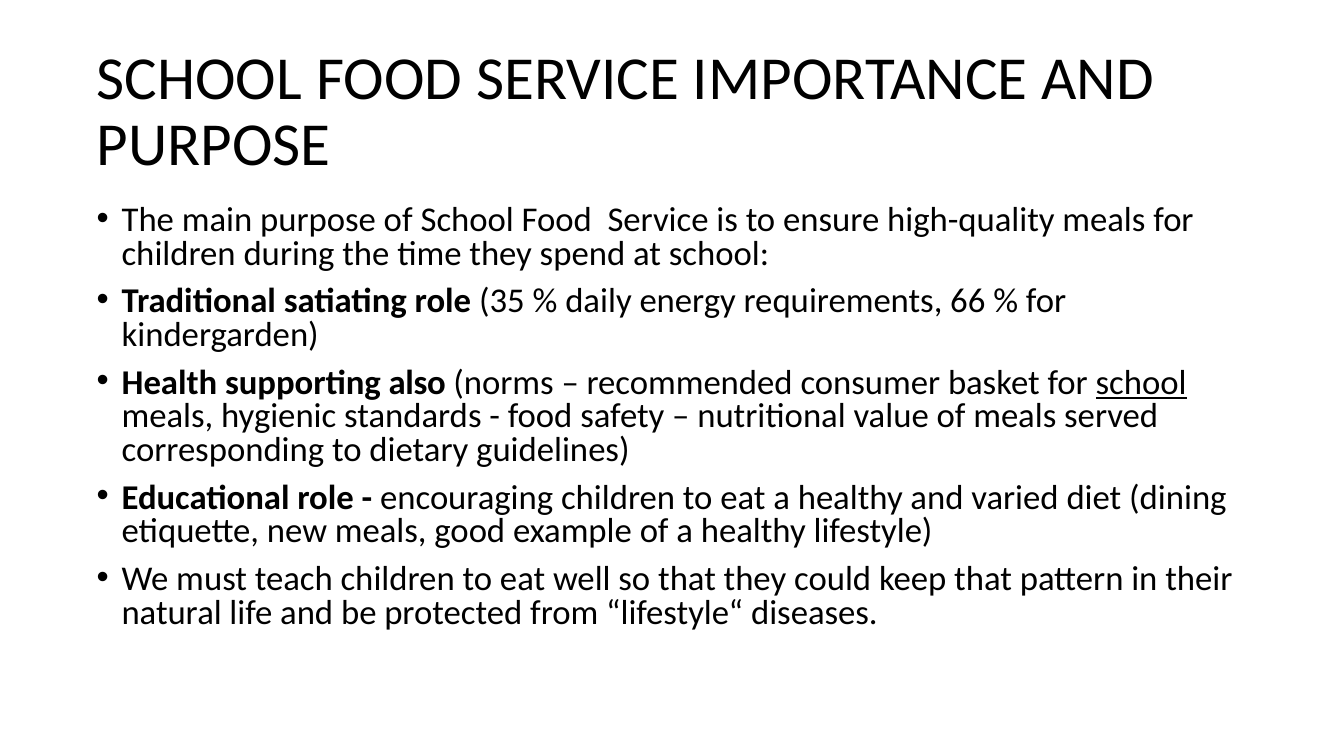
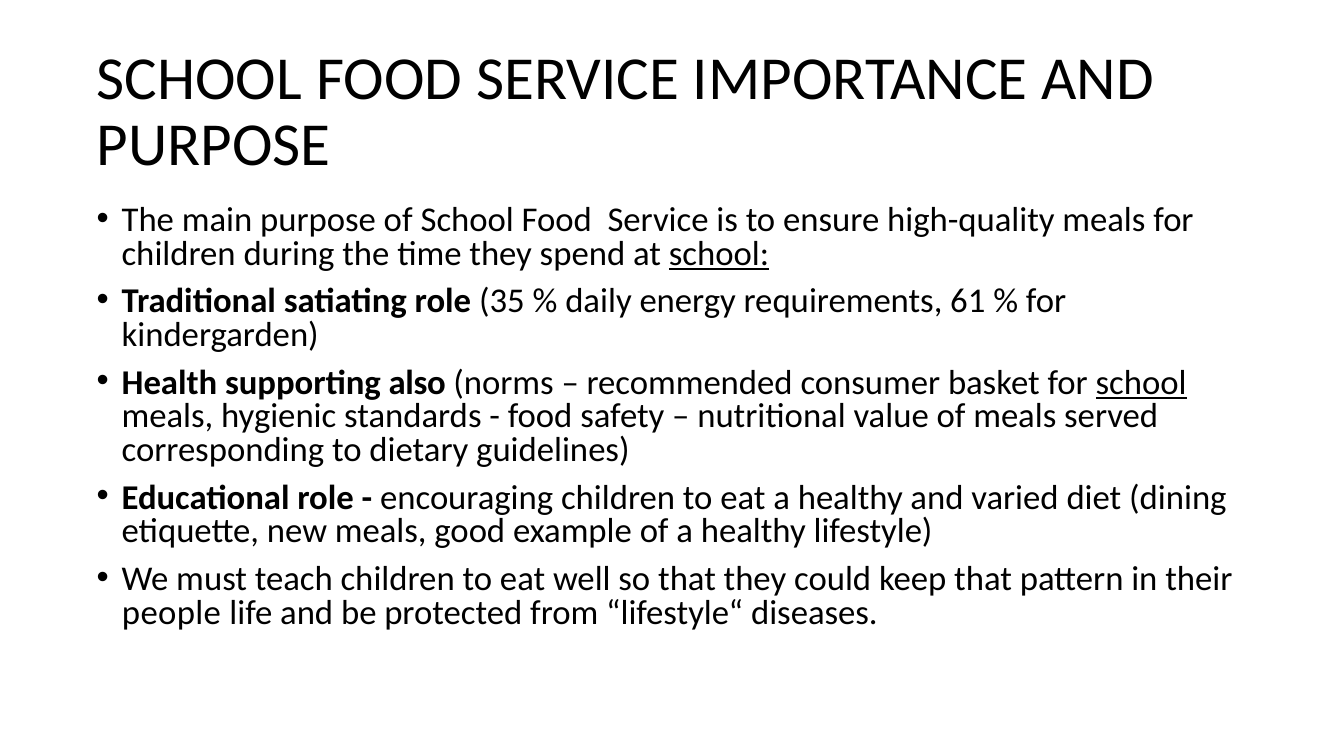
school at (719, 254) underline: none -> present
66: 66 -> 61
natural: natural -> people
